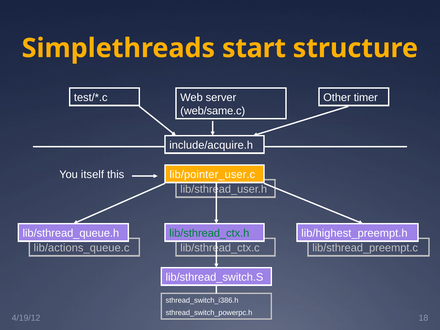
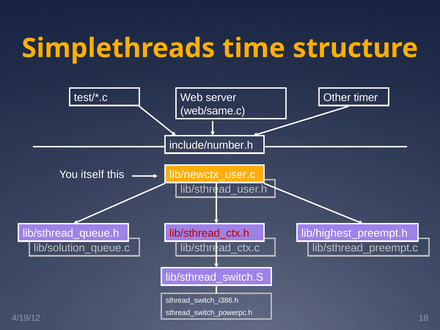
start: start -> time
include/acquire.h: include/acquire.h -> include/number.h
lib/pointer_user.c: lib/pointer_user.c -> lib/newctx_user.c
lib/sthread_ctx.h colour: green -> red
lib/actions_queue.c: lib/actions_queue.c -> lib/solution_queue.c
